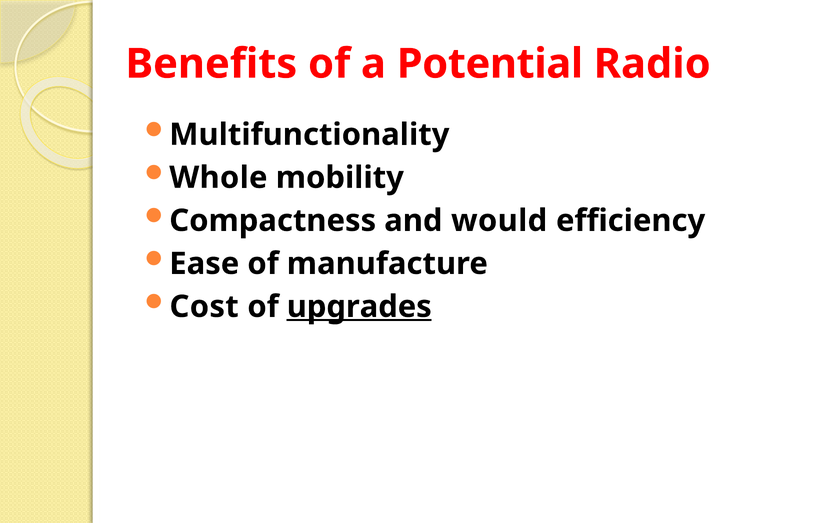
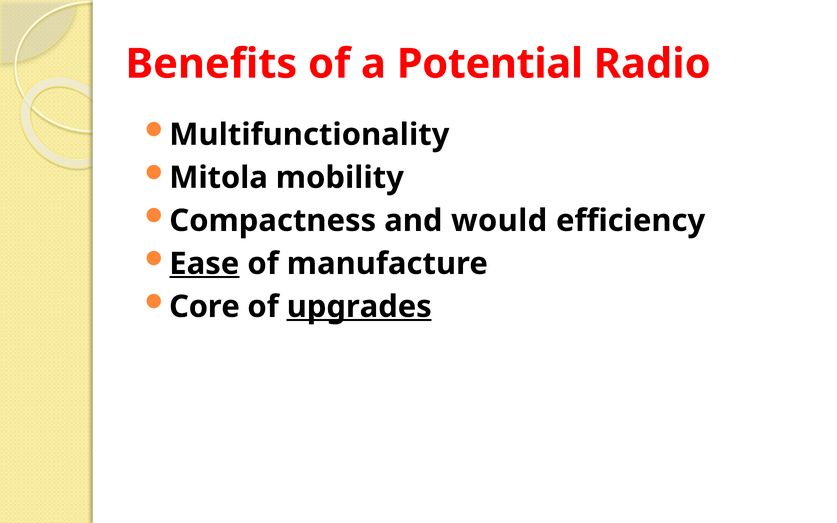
Whole: Whole -> Mitola
Ease underline: none -> present
Cost: Cost -> Core
